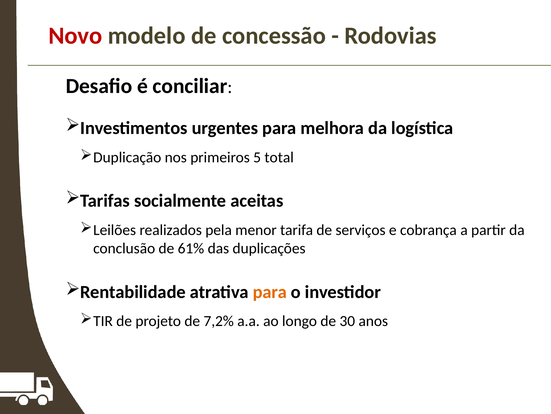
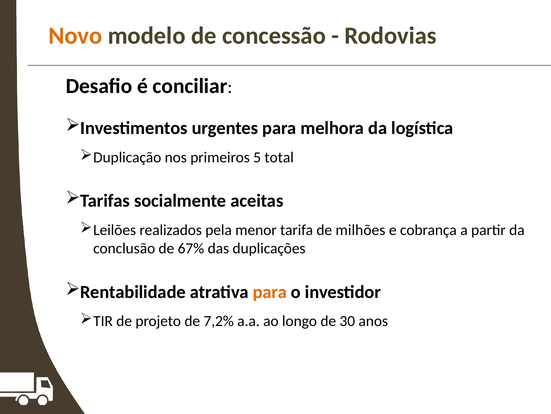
Novo colour: red -> orange
serviços: serviços -> milhões
61%: 61% -> 67%
